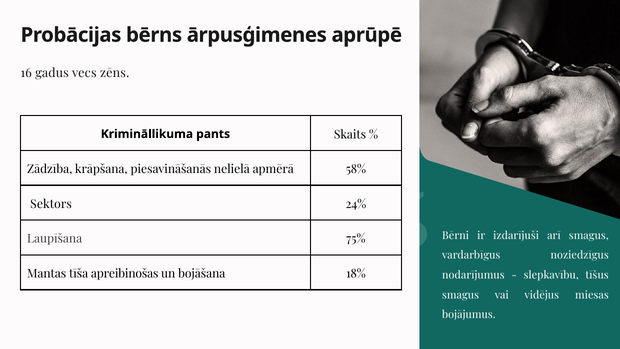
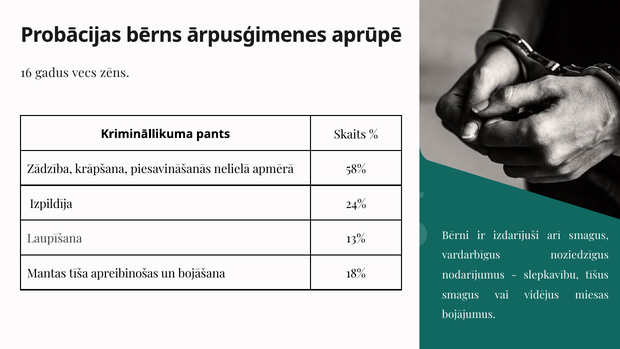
Sektors: Sektors -> Izpildīja
75%: 75% -> 13%
